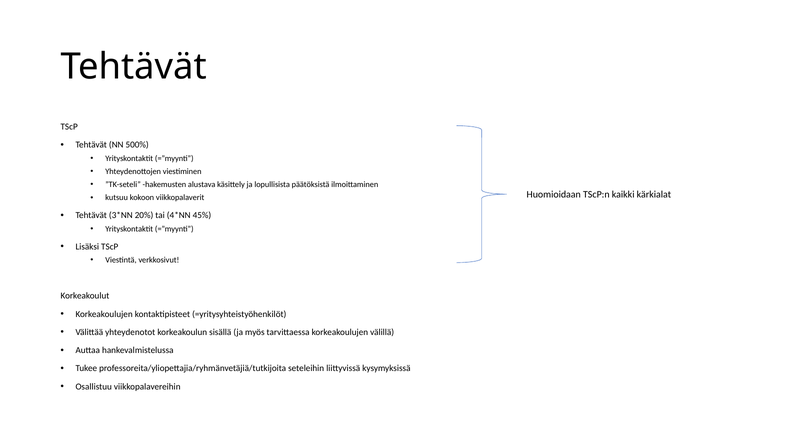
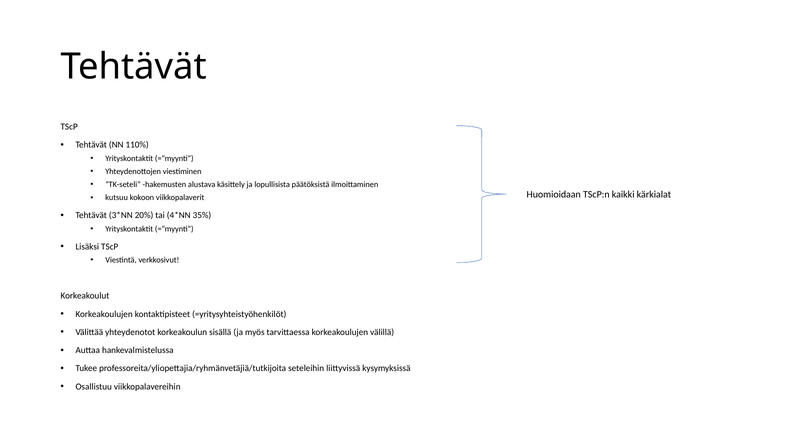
500%: 500% -> 110%
45%: 45% -> 35%
